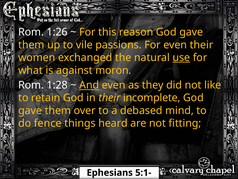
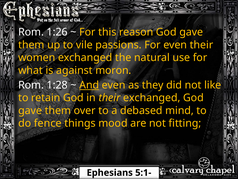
use underline: present -> none
their incomplete: incomplete -> exchanged
heard: heard -> mood
